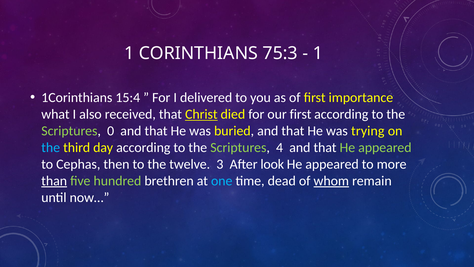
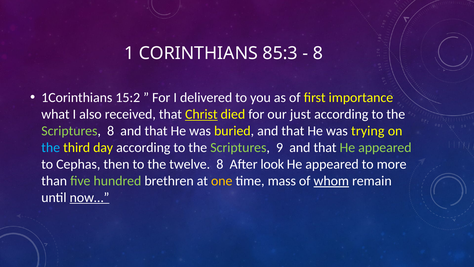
75:3: 75:3 -> 85:3
1 at (318, 53): 1 -> 8
15:4: 15:4 -> 15:2
our first: first -> just
Scriptures 0: 0 -> 8
4: 4 -> 9
twelve 3: 3 -> 8
than underline: present -> none
one colour: light blue -> yellow
dead: dead -> mass
now… underline: none -> present
